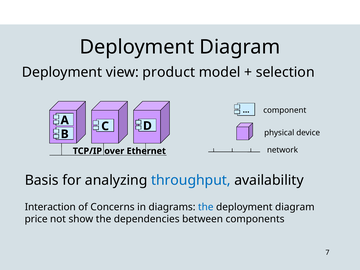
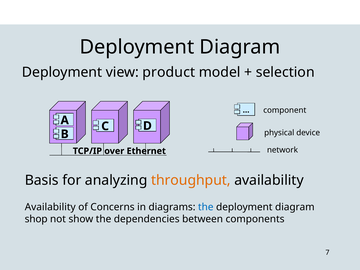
throughput colour: blue -> orange
Interaction at (50, 207): Interaction -> Availability
price: price -> shop
